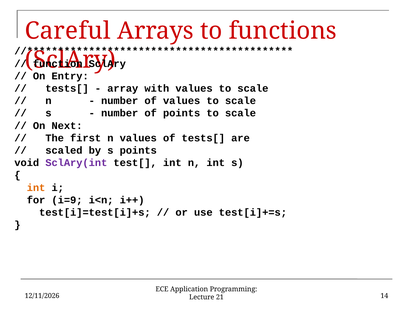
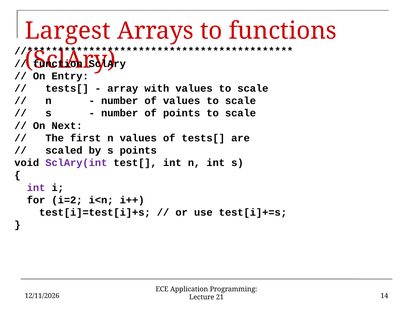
Careful: Careful -> Largest
int at (36, 187) colour: orange -> purple
i=9: i=9 -> i=2
